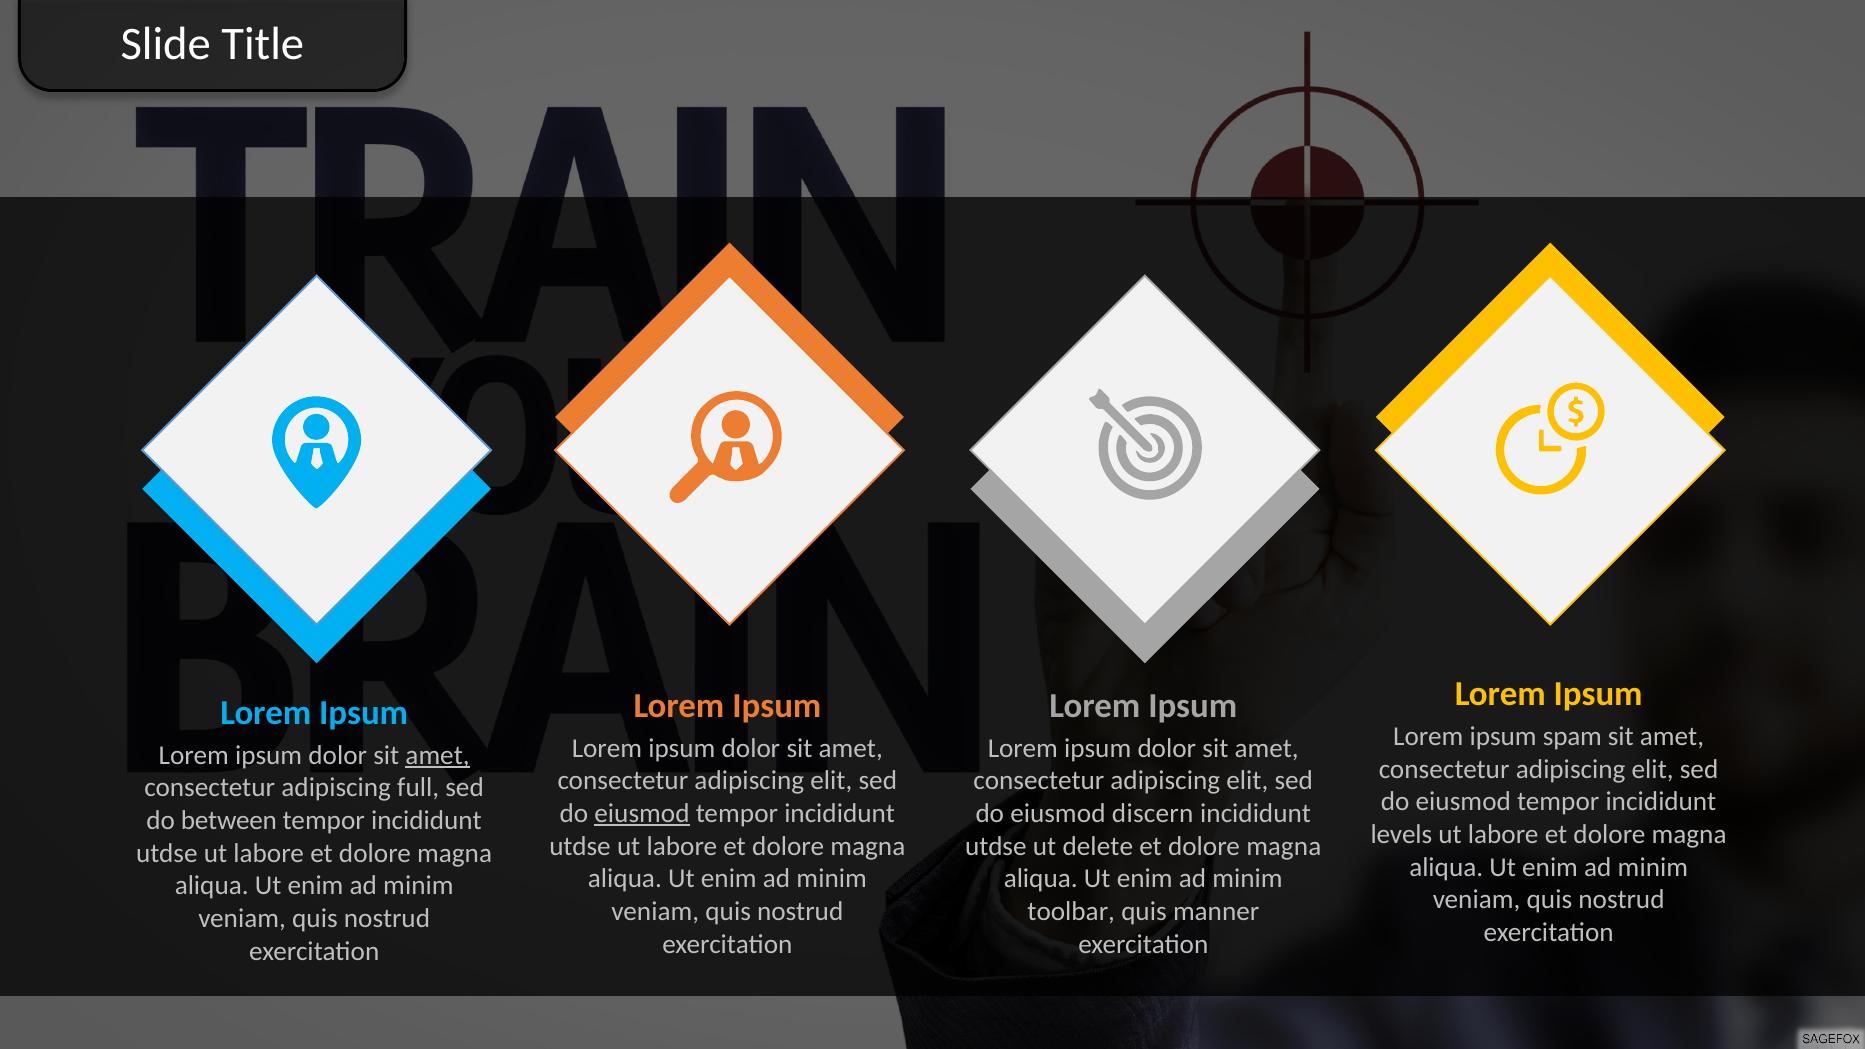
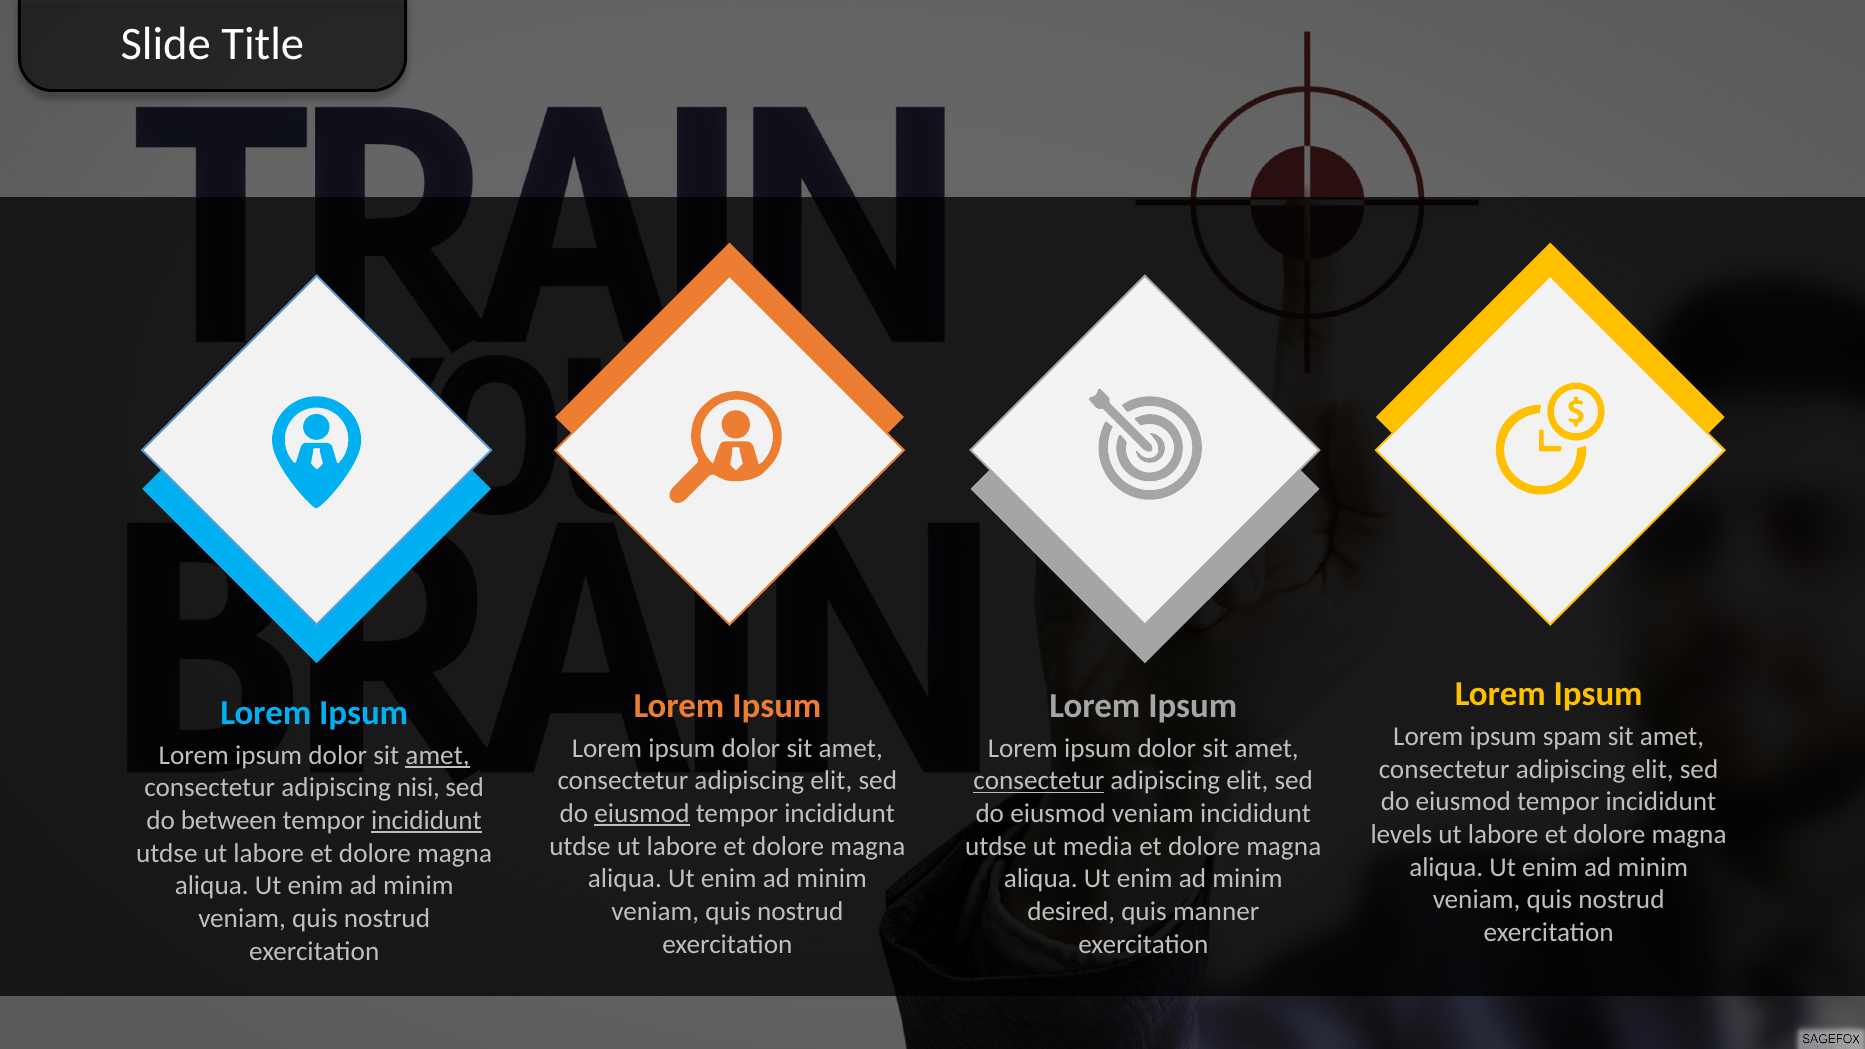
consectetur at (1039, 781) underline: none -> present
full: full -> nisi
eiusmod discern: discern -> veniam
incididunt at (426, 821) underline: none -> present
delete: delete -> media
toolbar: toolbar -> desired
